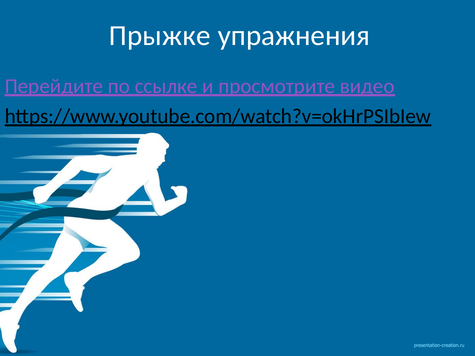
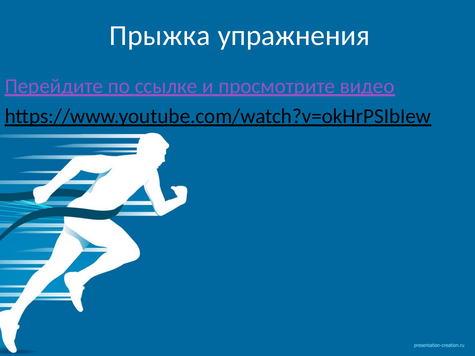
Прыжке: Прыжке -> Прыжка
